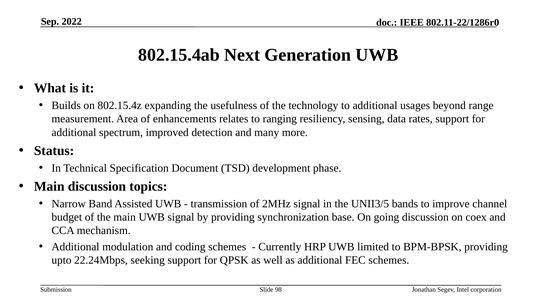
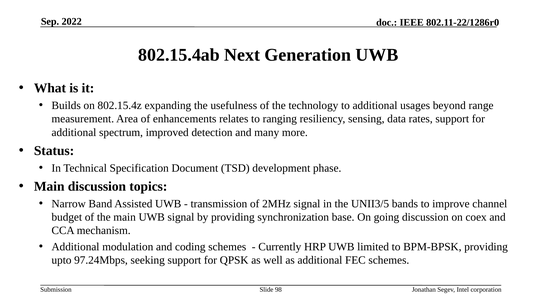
22.24Mbps: 22.24Mbps -> 97.24Mbps
